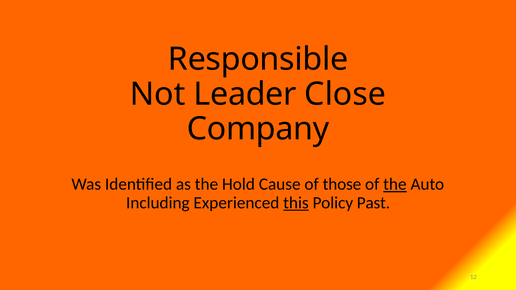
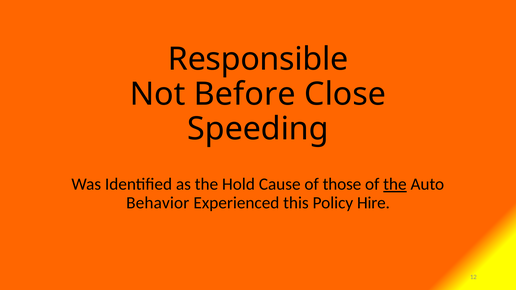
Leader: Leader -> Before
Company: Company -> Speeding
Including: Including -> Behavior
this underline: present -> none
Past: Past -> Hire
